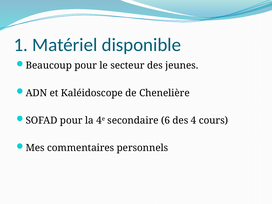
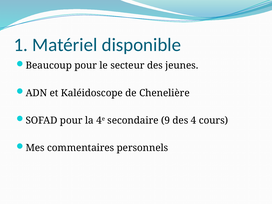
6: 6 -> 9
